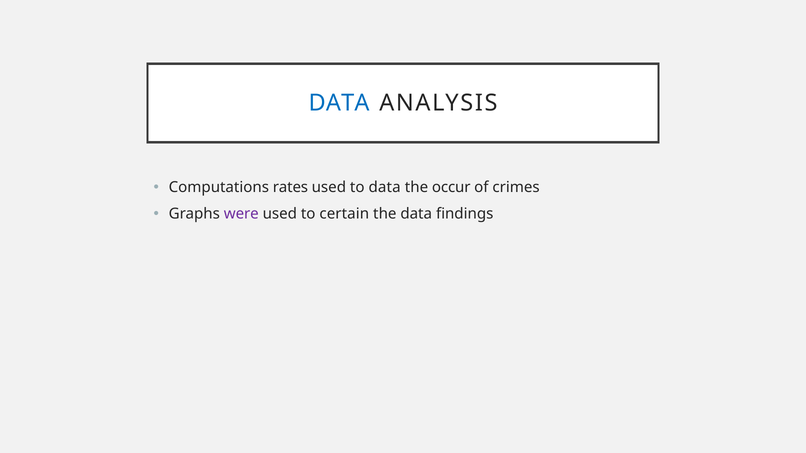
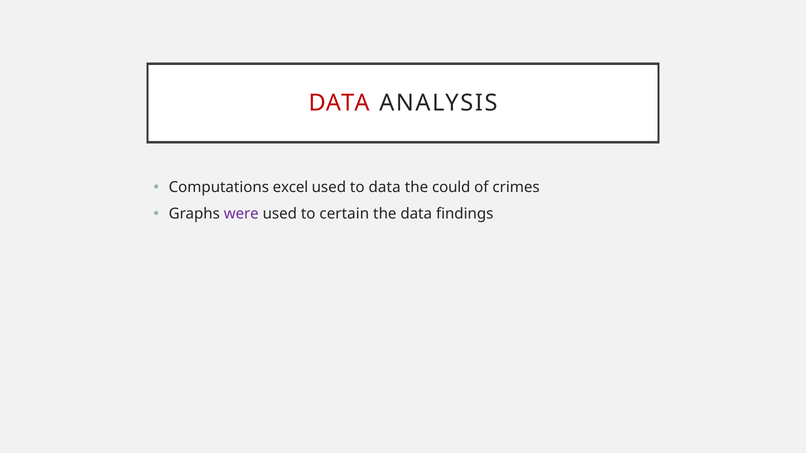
DATA at (339, 103) colour: blue -> red
rates: rates -> excel
occur: occur -> could
